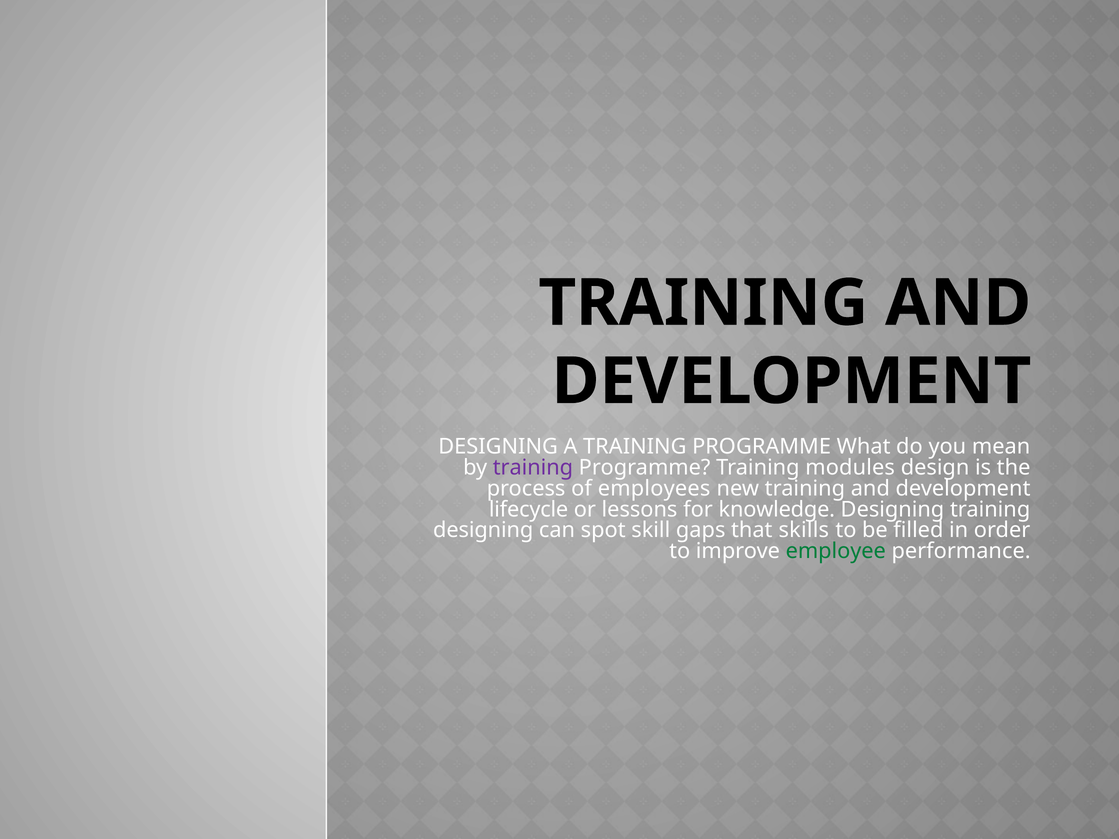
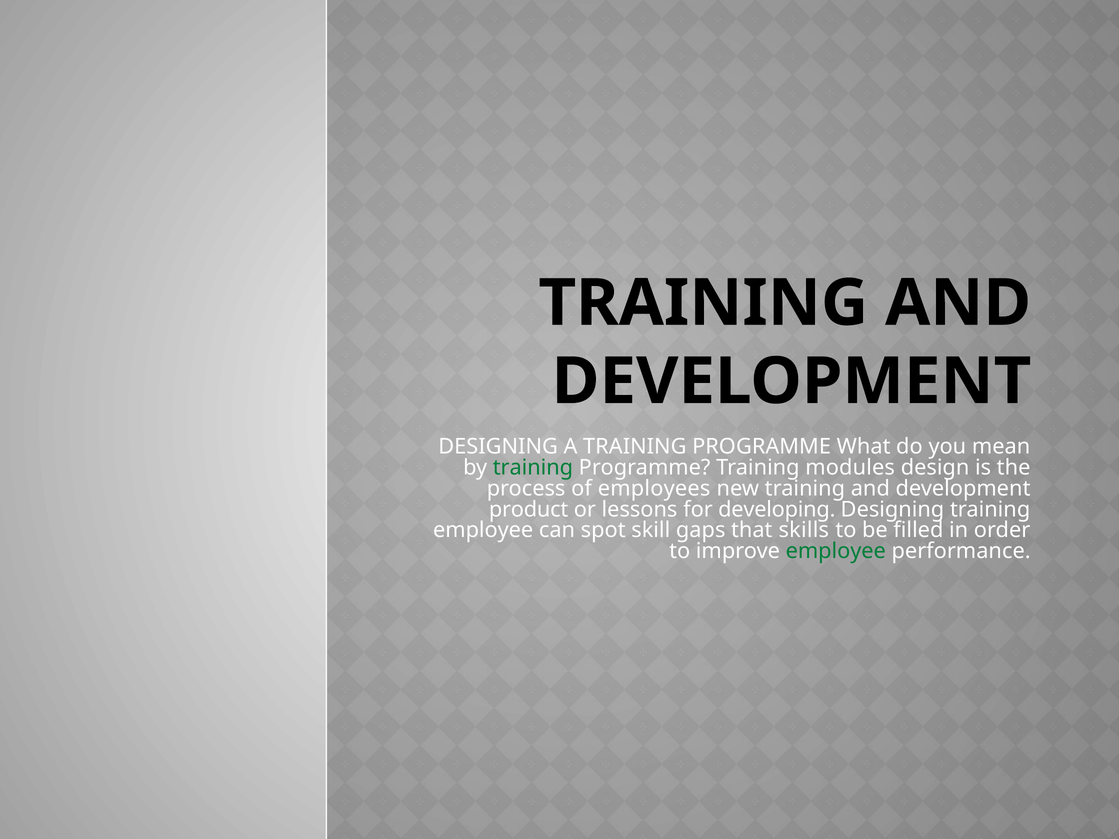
training at (533, 468) colour: purple -> green
lifecycle: lifecycle -> product
knowledge: knowledge -> developing
designing at (483, 530): designing -> employee
